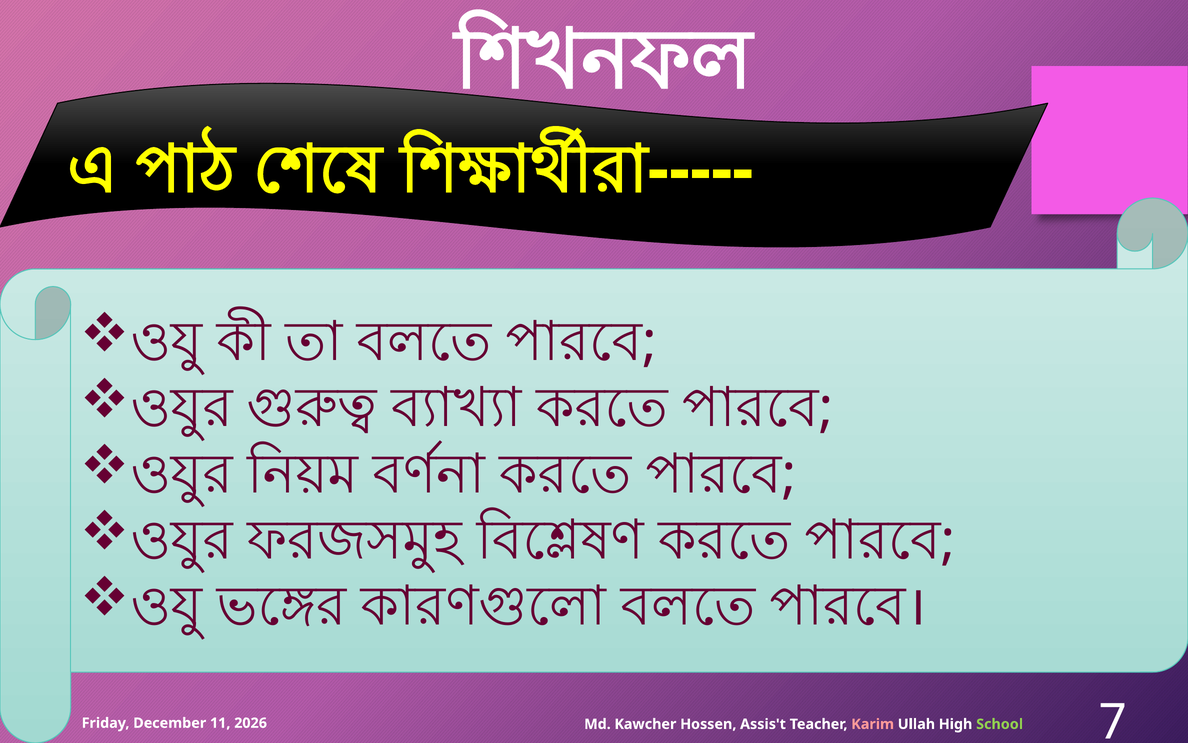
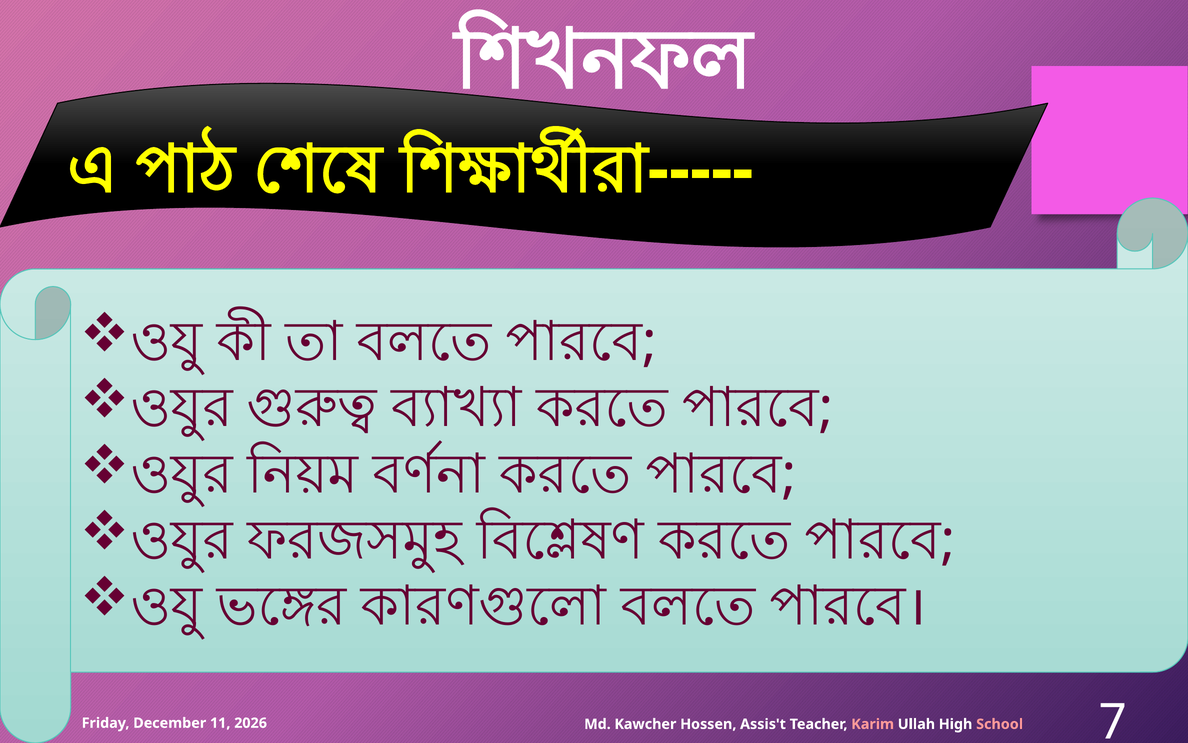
School colour: light green -> pink
